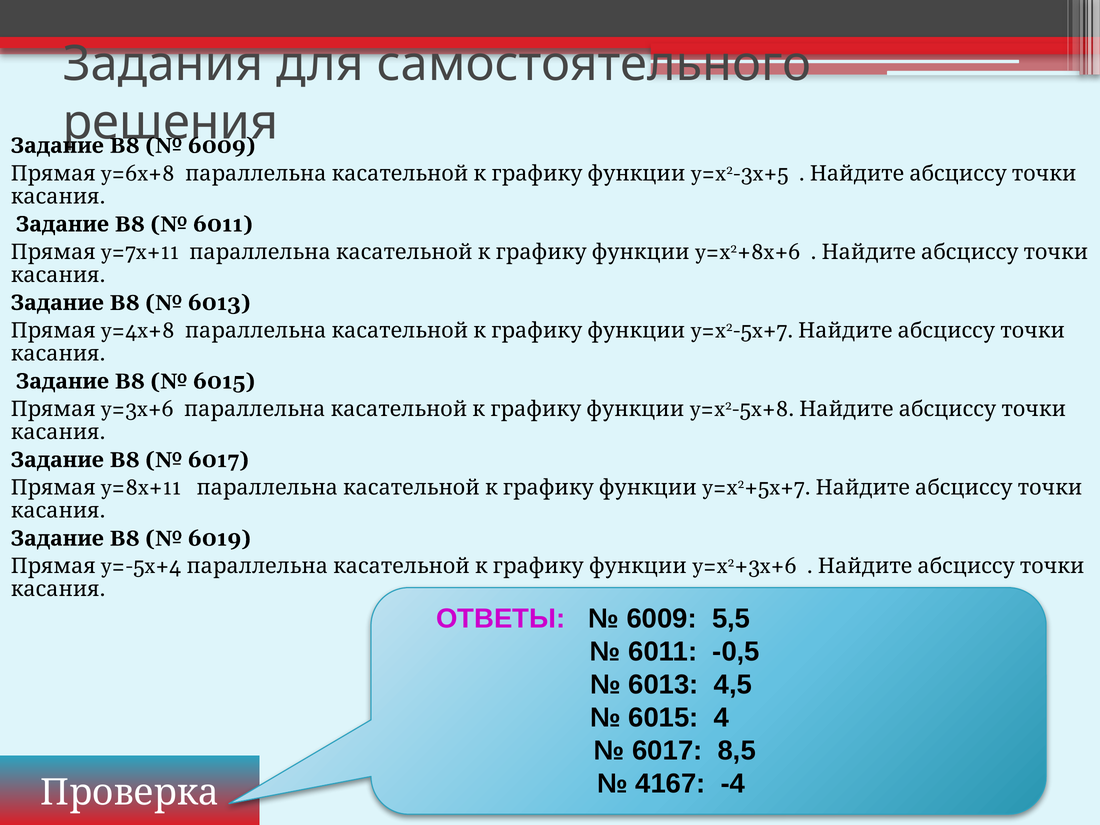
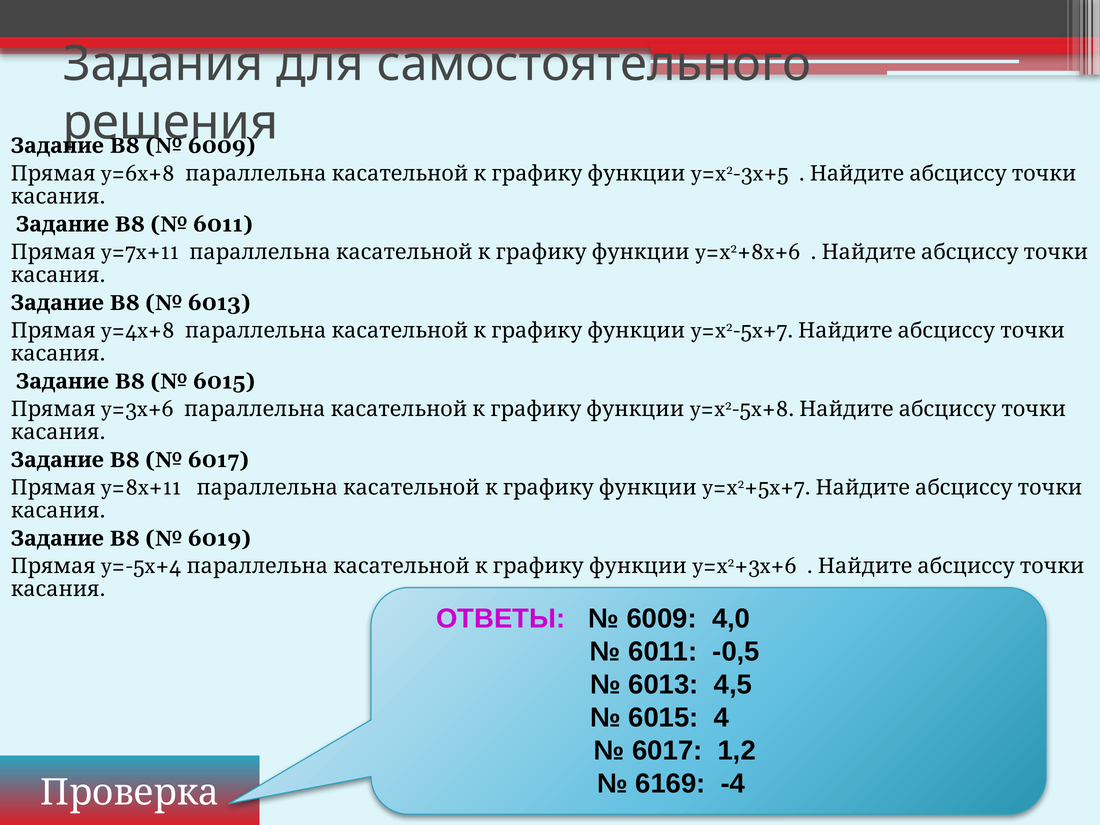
5,5: 5,5 -> 4,0
8,5: 8,5 -> 1,2
4167: 4167 -> 6169
